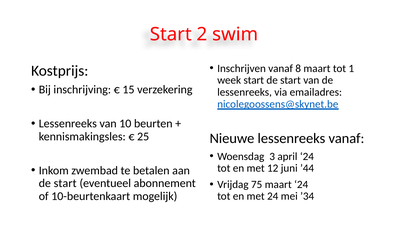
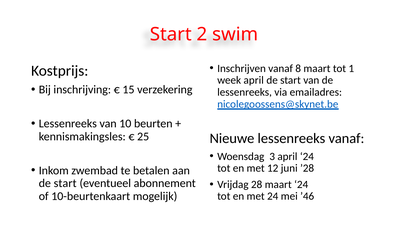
week start: start -> april
’44: ’44 -> ’28
75: 75 -> 28
’34: ’34 -> ’46
